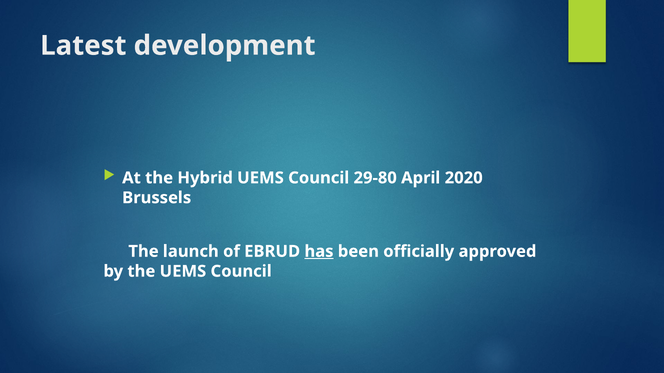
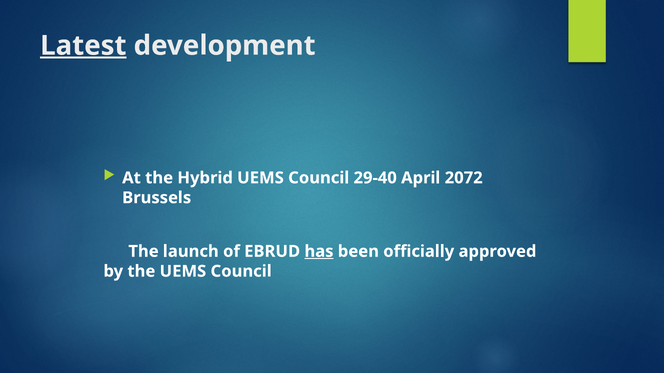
Latest underline: none -> present
29-80: 29-80 -> 29-40
2020: 2020 -> 2072
